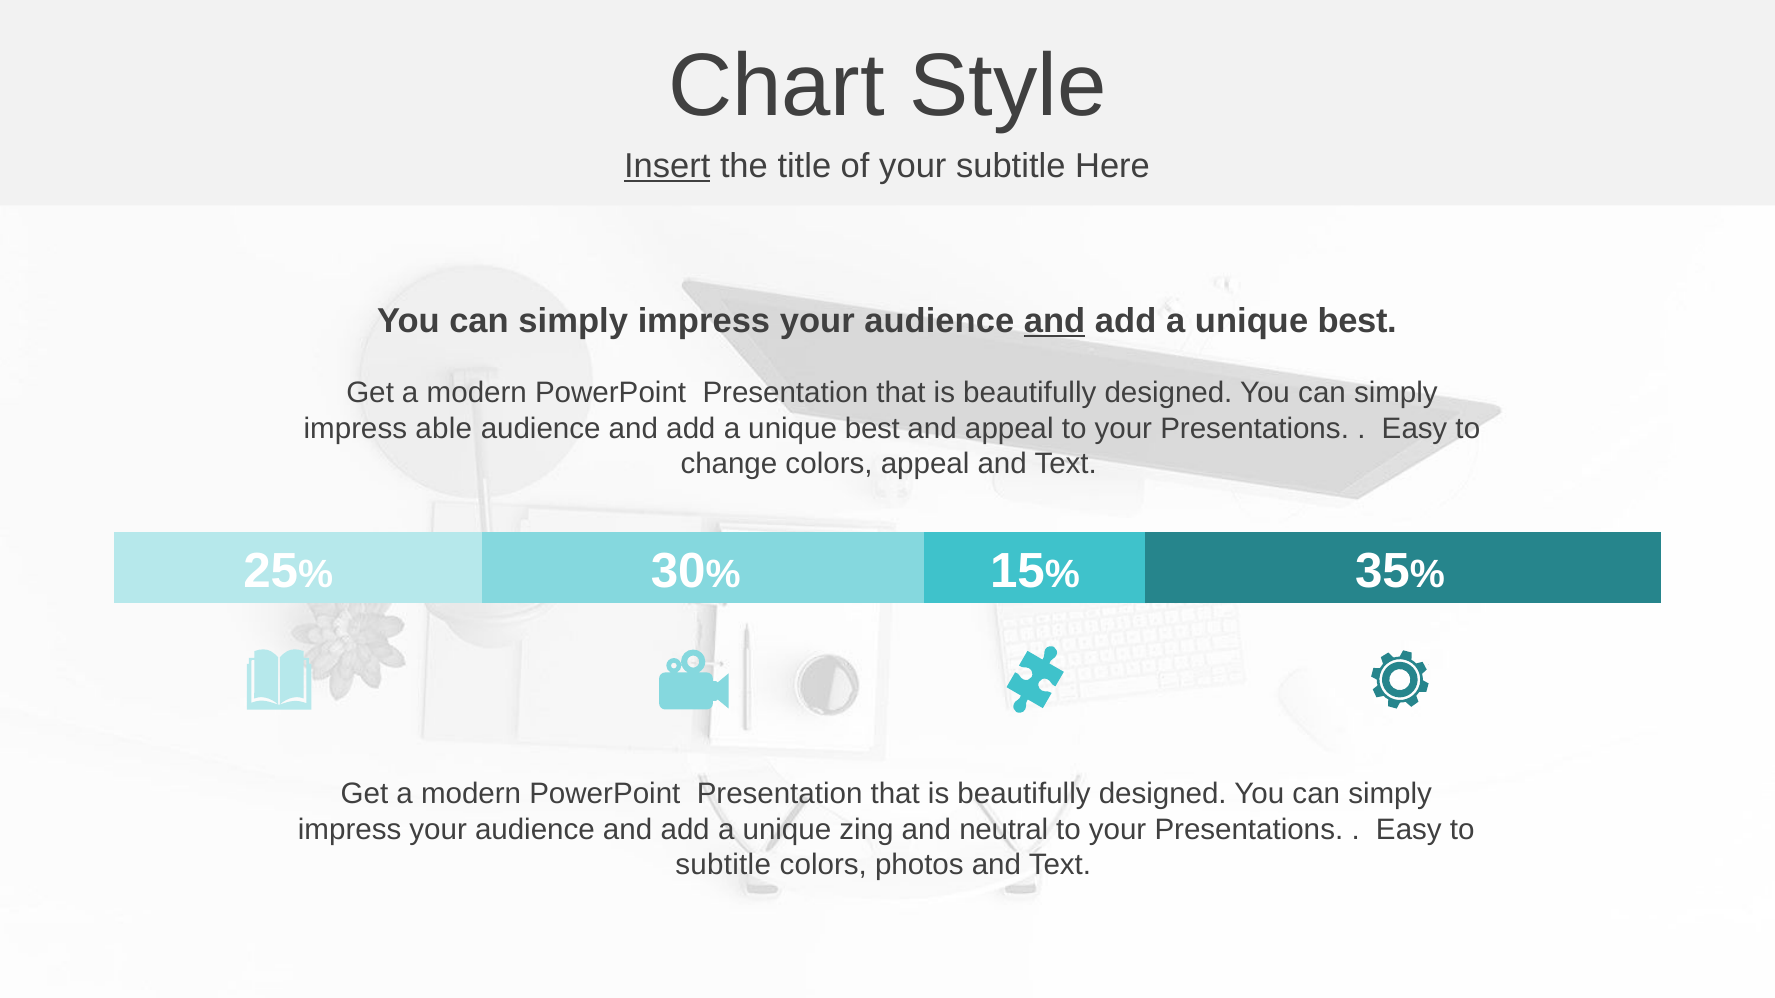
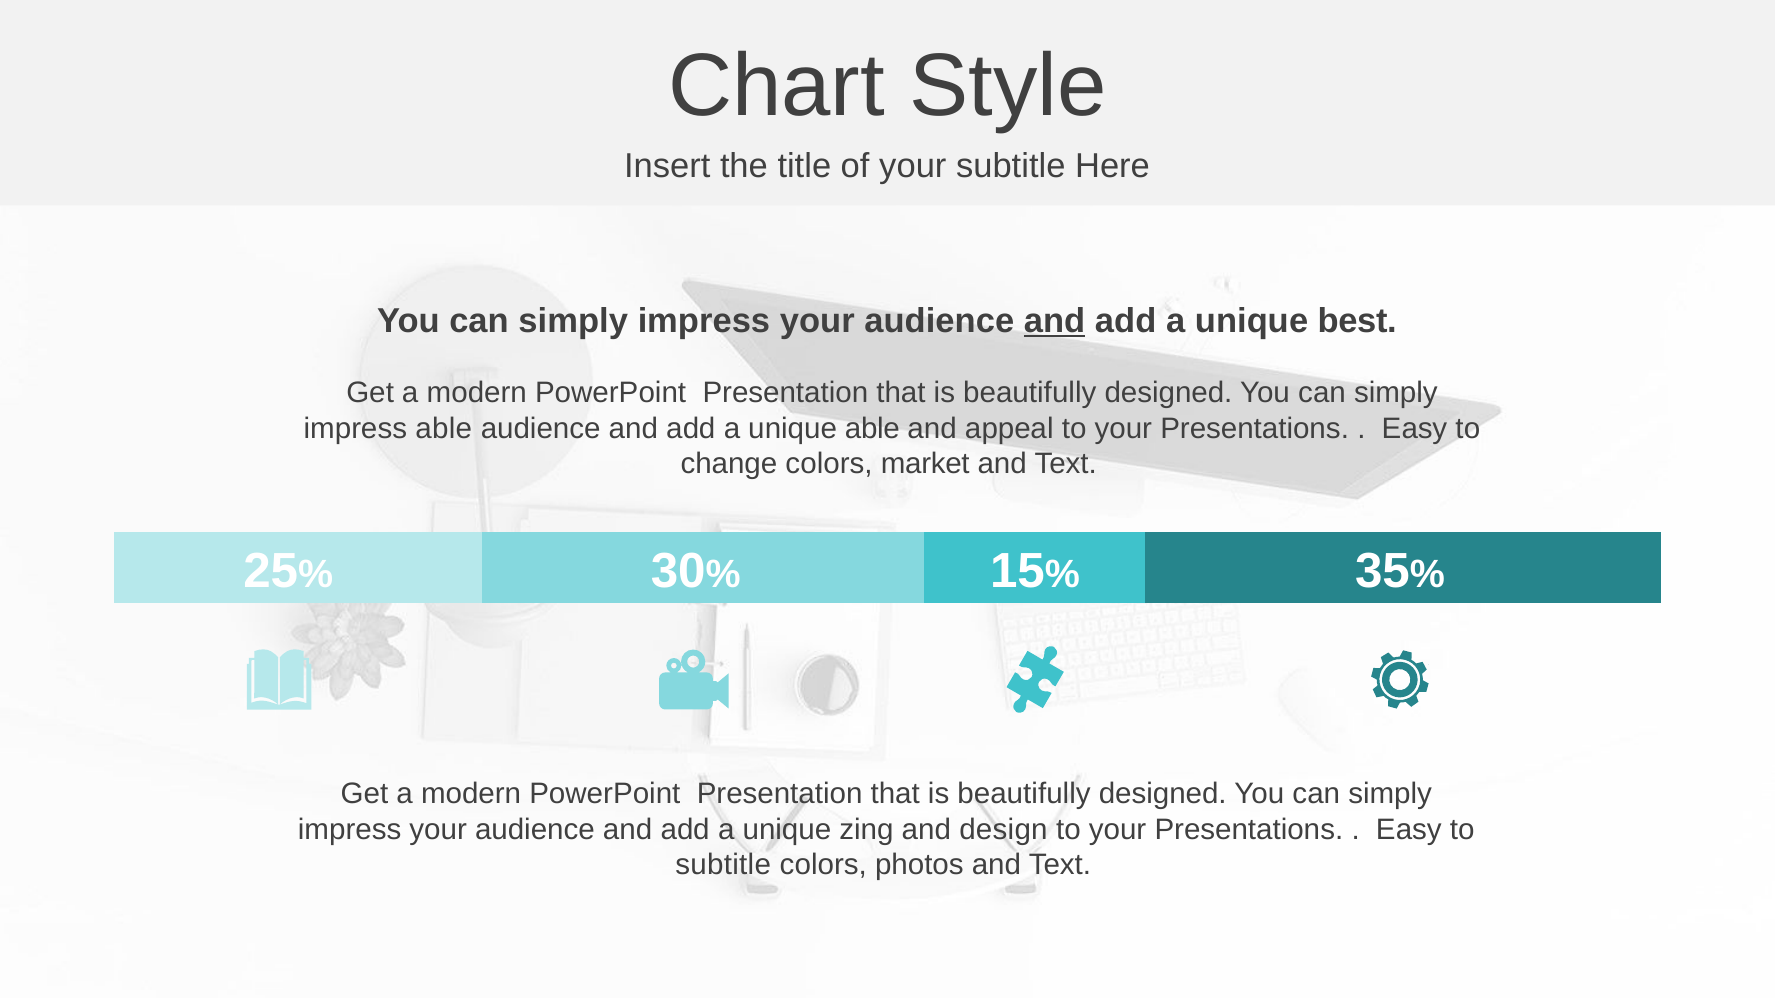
Insert underline: present -> none
best at (872, 429): best -> able
colors appeal: appeal -> market
neutral: neutral -> design
